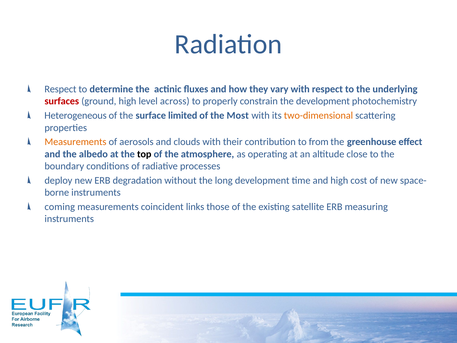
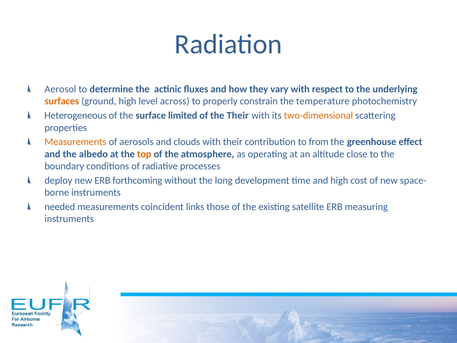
Respect at (60, 89): Respect -> Aerosol
surfaces colour: red -> orange
the development: development -> temperature
the Most: Most -> Their
top colour: black -> orange
degradation: degradation -> forthcoming
coming: coming -> needed
